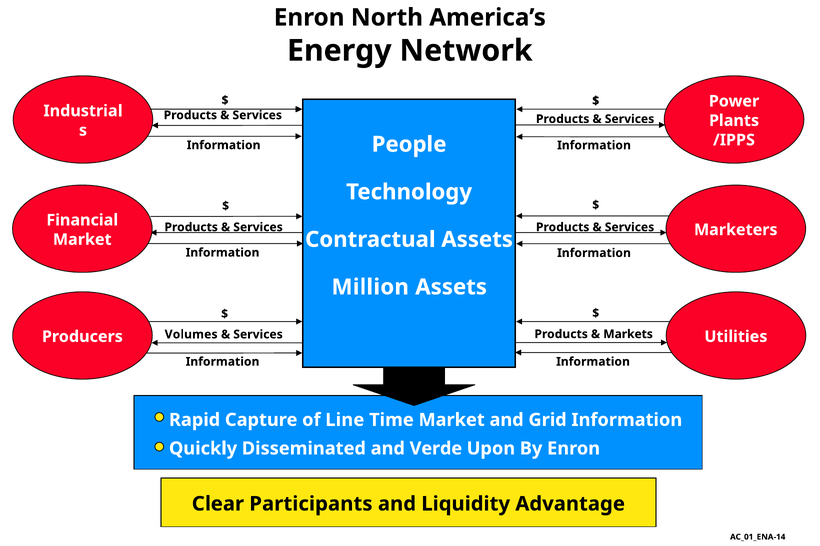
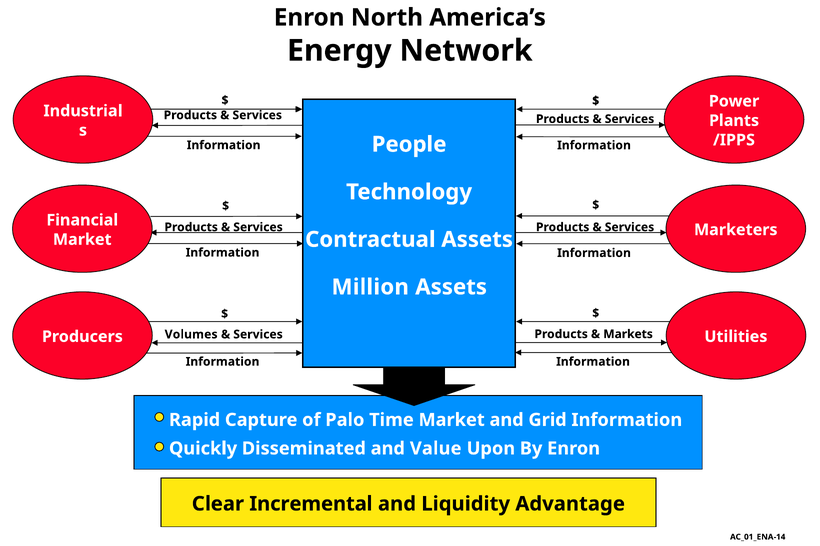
Line: Line -> Palo
Verde: Verde -> Value
Participants: Participants -> Incremental
